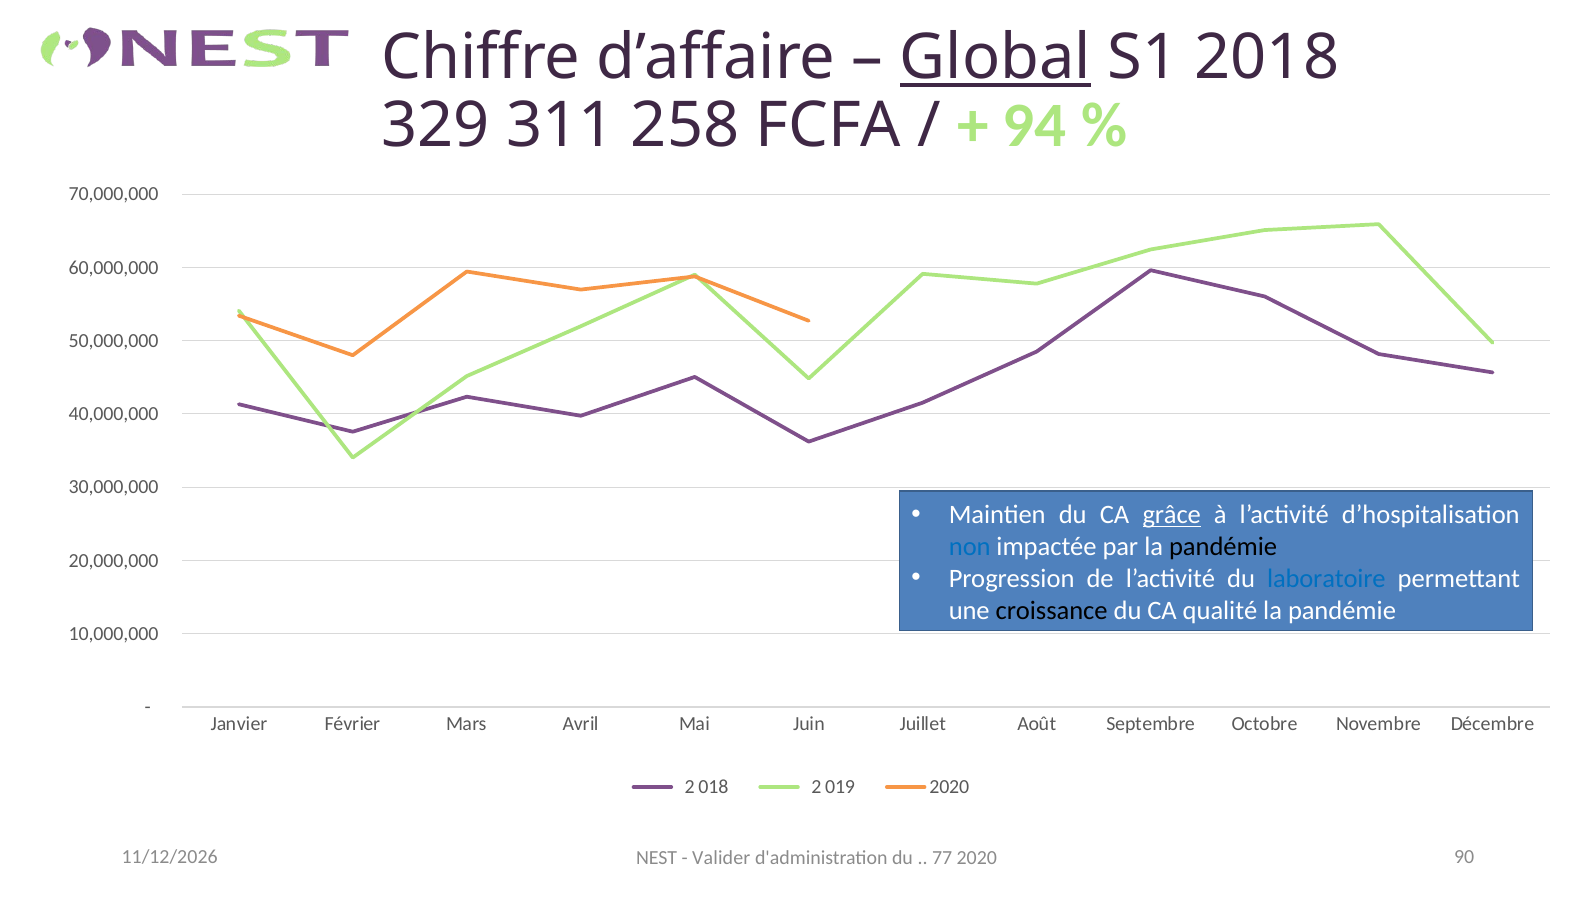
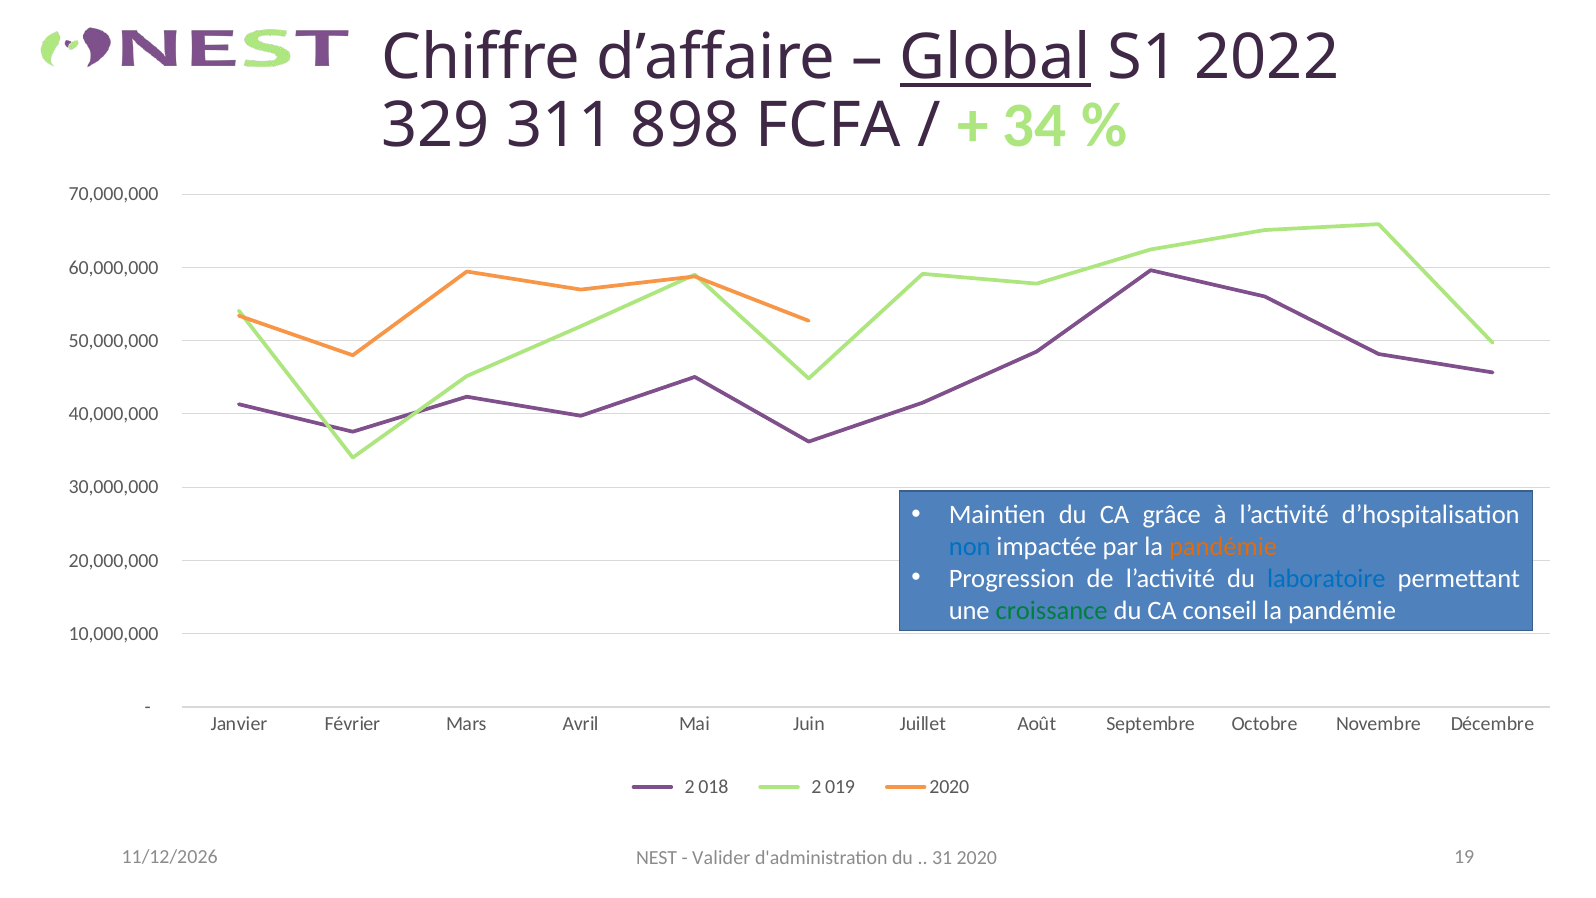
2018: 2018 -> 2022
258: 258 -> 898
94: 94 -> 34
grâce underline: present -> none
pandémie at (1223, 547) colour: black -> orange
croissance colour: black -> green
qualité: qualité -> conseil
90: 90 -> 19
77: 77 -> 31
